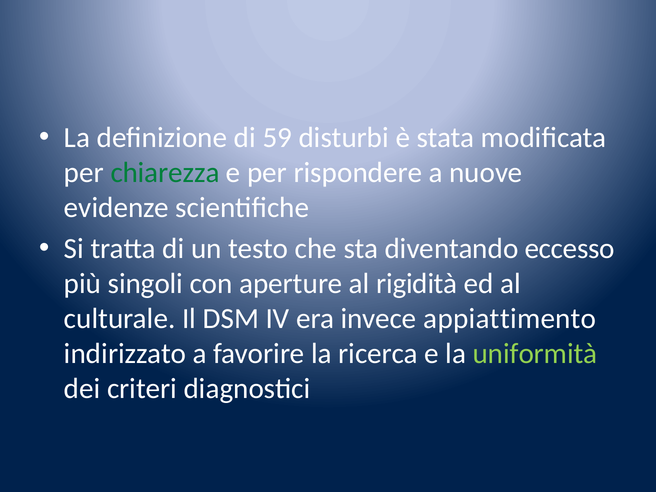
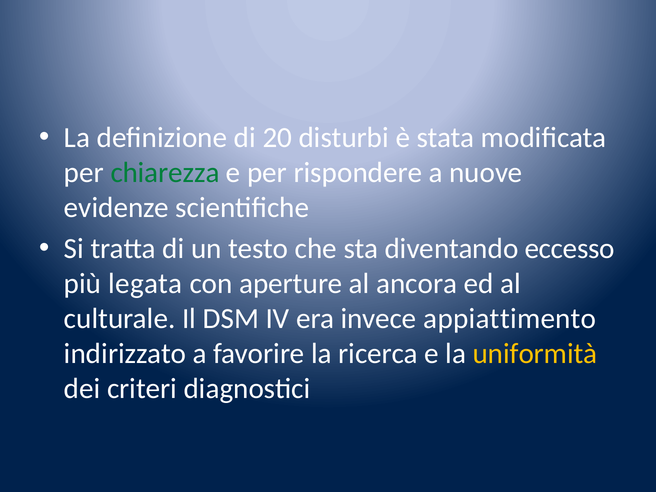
59: 59 -> 20
singoli: singoli -> legata
rigidità: rigidità -> ancora
uniformità colour: light green -> yellow
